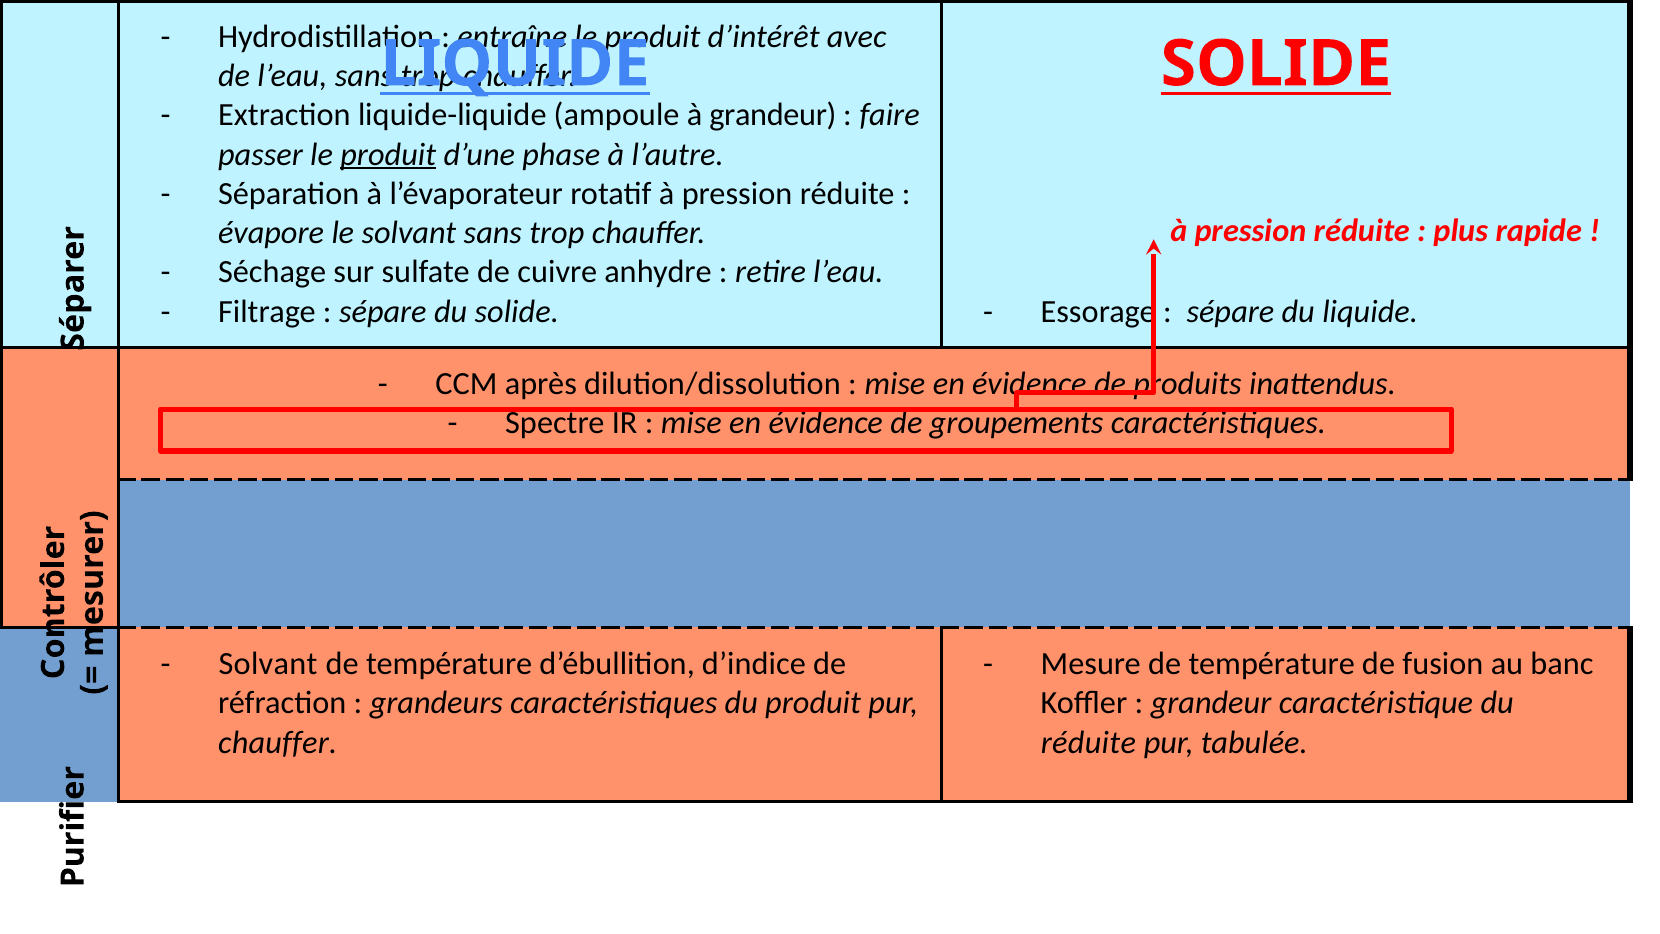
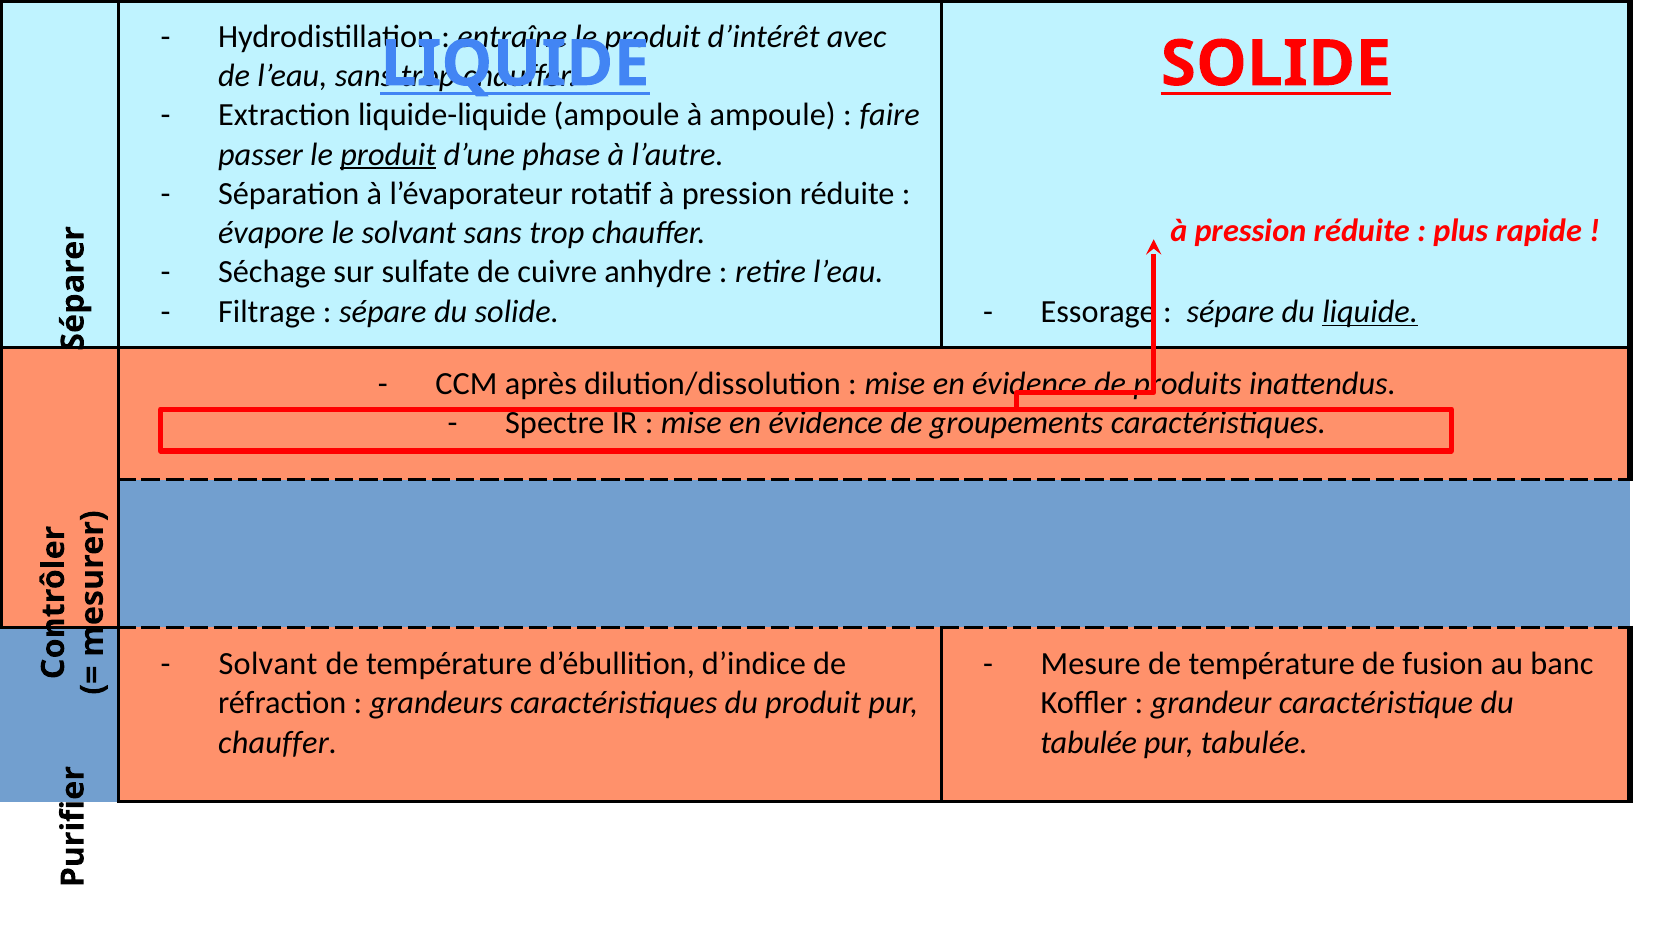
à grandeur: grandeur -> ampoule
liquide at (1370, 312) underline: none -> present
réduite at (1088, 742): réduite -> tabulée
